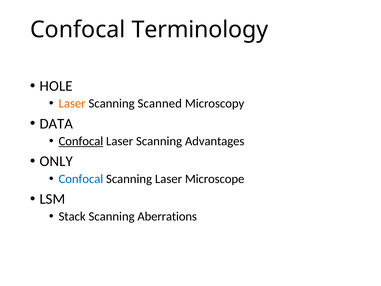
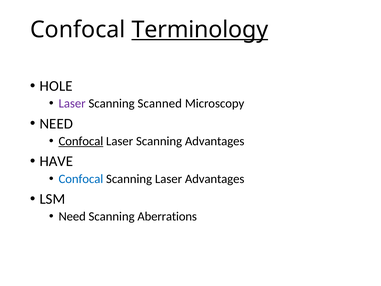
Terminology underline: none -> present
Laser at (72, 103) colour: orange -> purple
DATA at (56, 124): DATA -> NEED
ONLY: ONLY -> HAVE
Laser Microscope: Microscope -> Advantages
Stack at (72, 216): Stack -> Need
